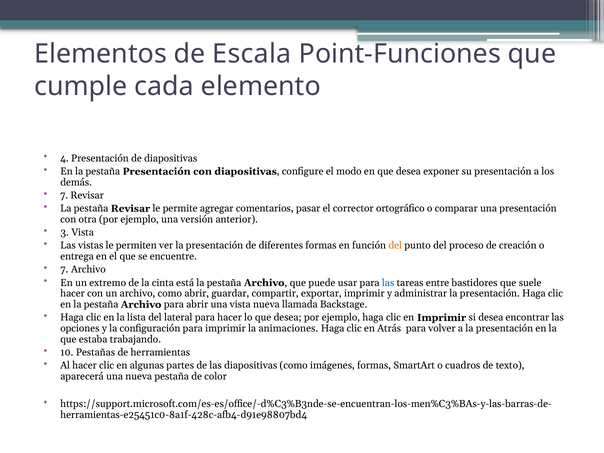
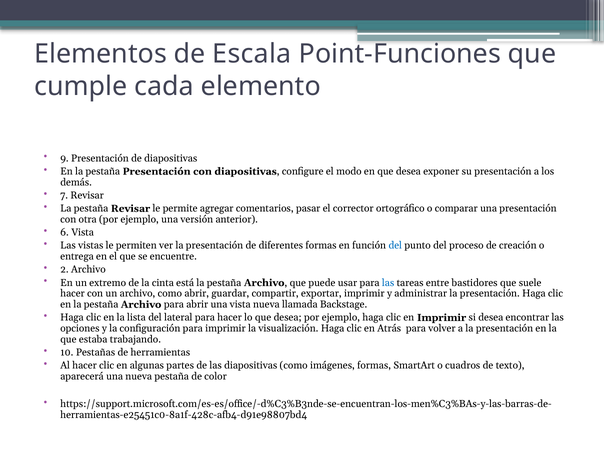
4: 4 -> 9
3: 3 -> 6
del at (395, 246) colour: orange -> blue
7 at (64, 270): 7 -> 2
animaciones: animaciones -> visualización
